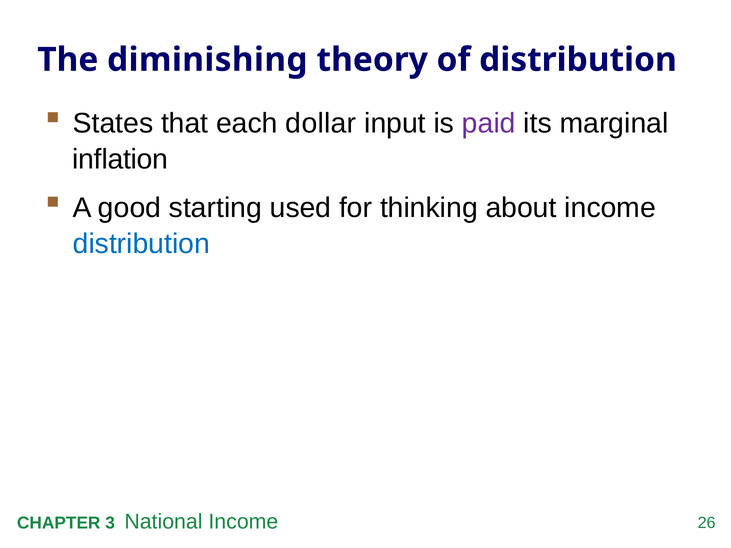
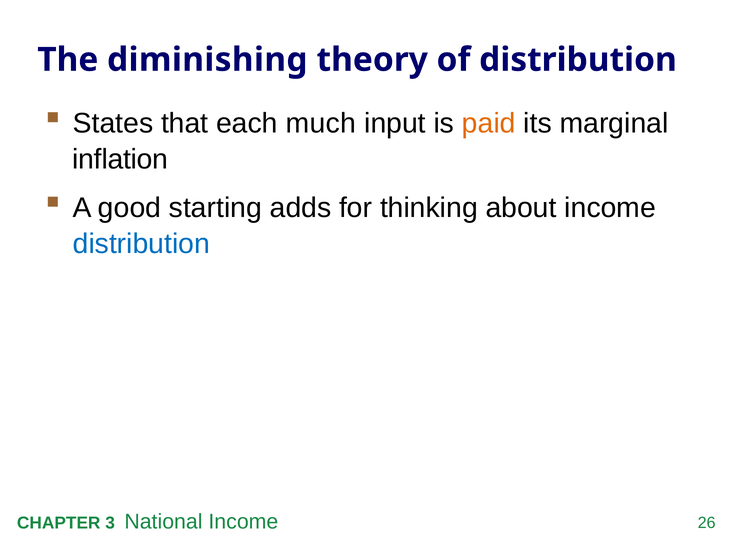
dollar: dollar -> much
paid colour: purple -> orange
used: used -> adds
